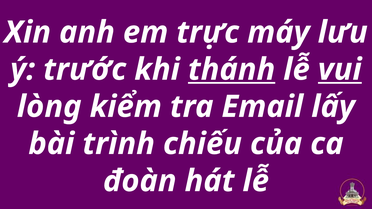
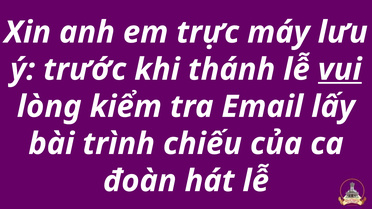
thánh underline: present -> none
